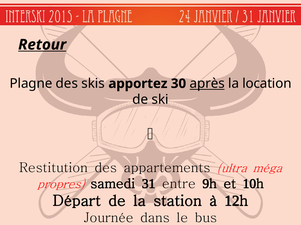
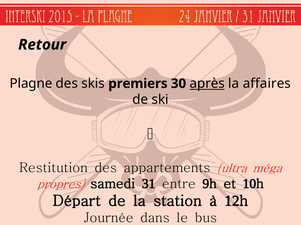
Retour underline: present -> none
apportez: apportez -> premiers
location: location -> affaires
